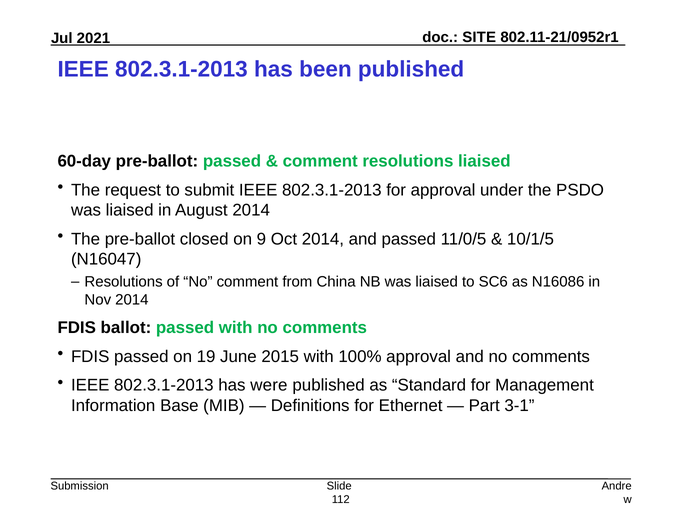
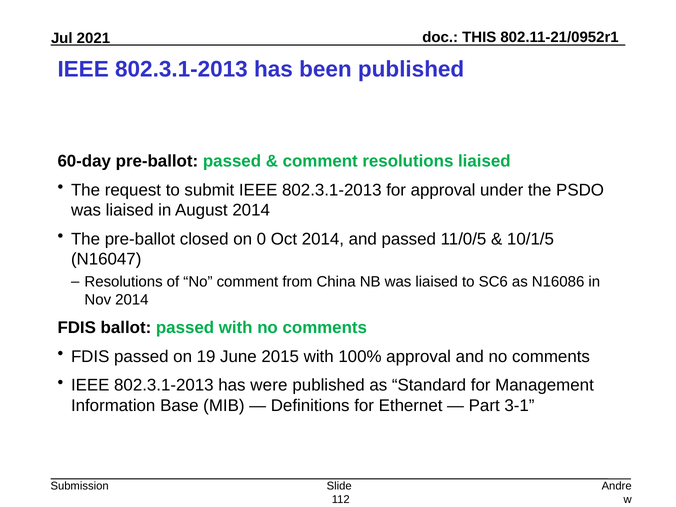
SITE: SITE -> THIS
9: 9 -> 0
